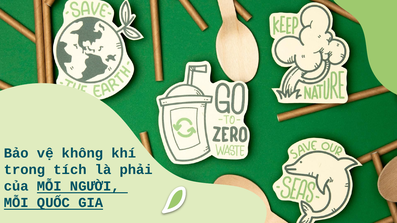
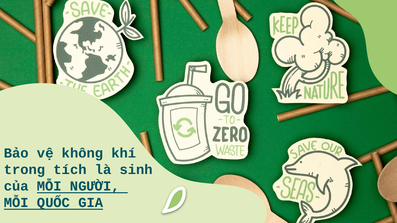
phải: phải -> sinh
